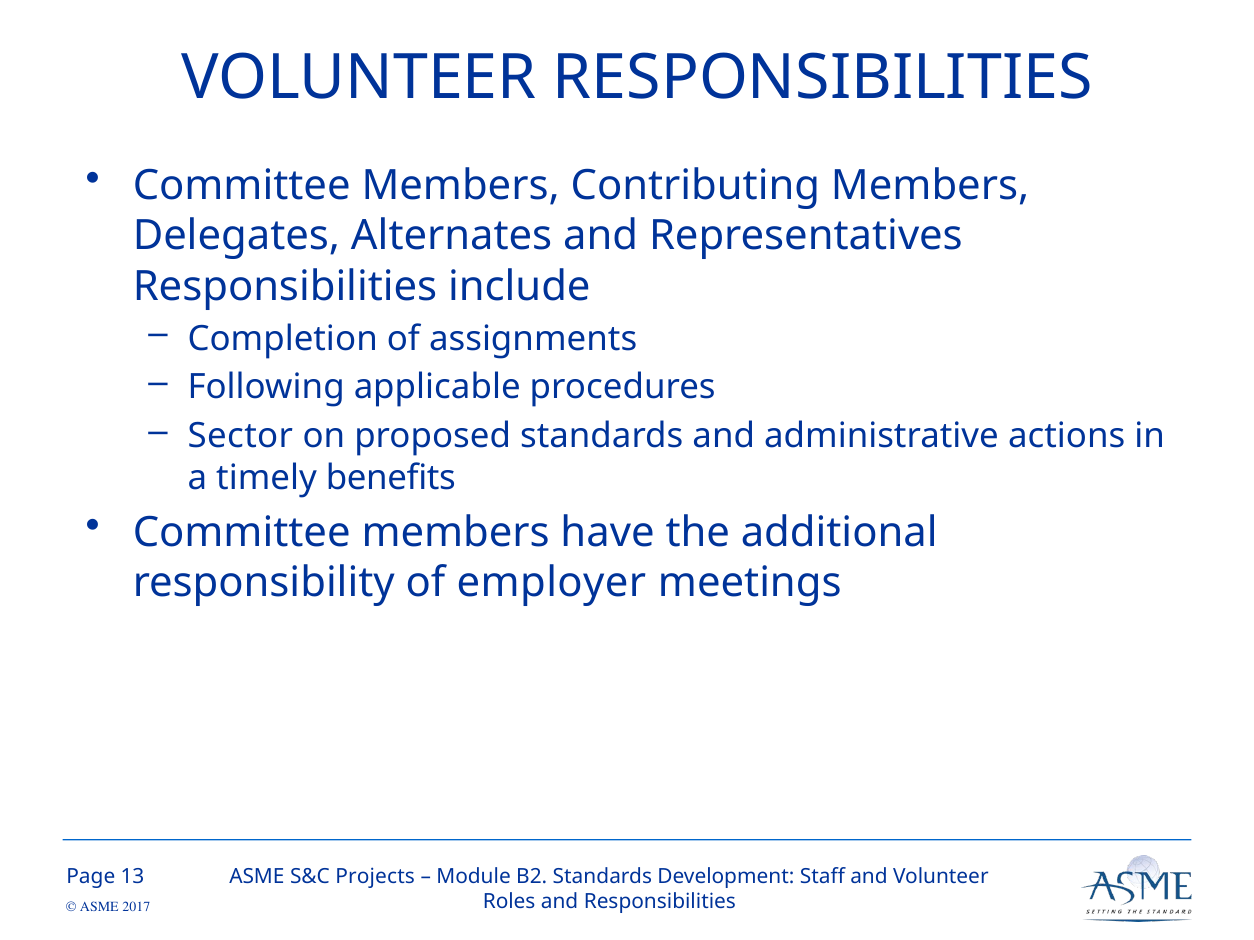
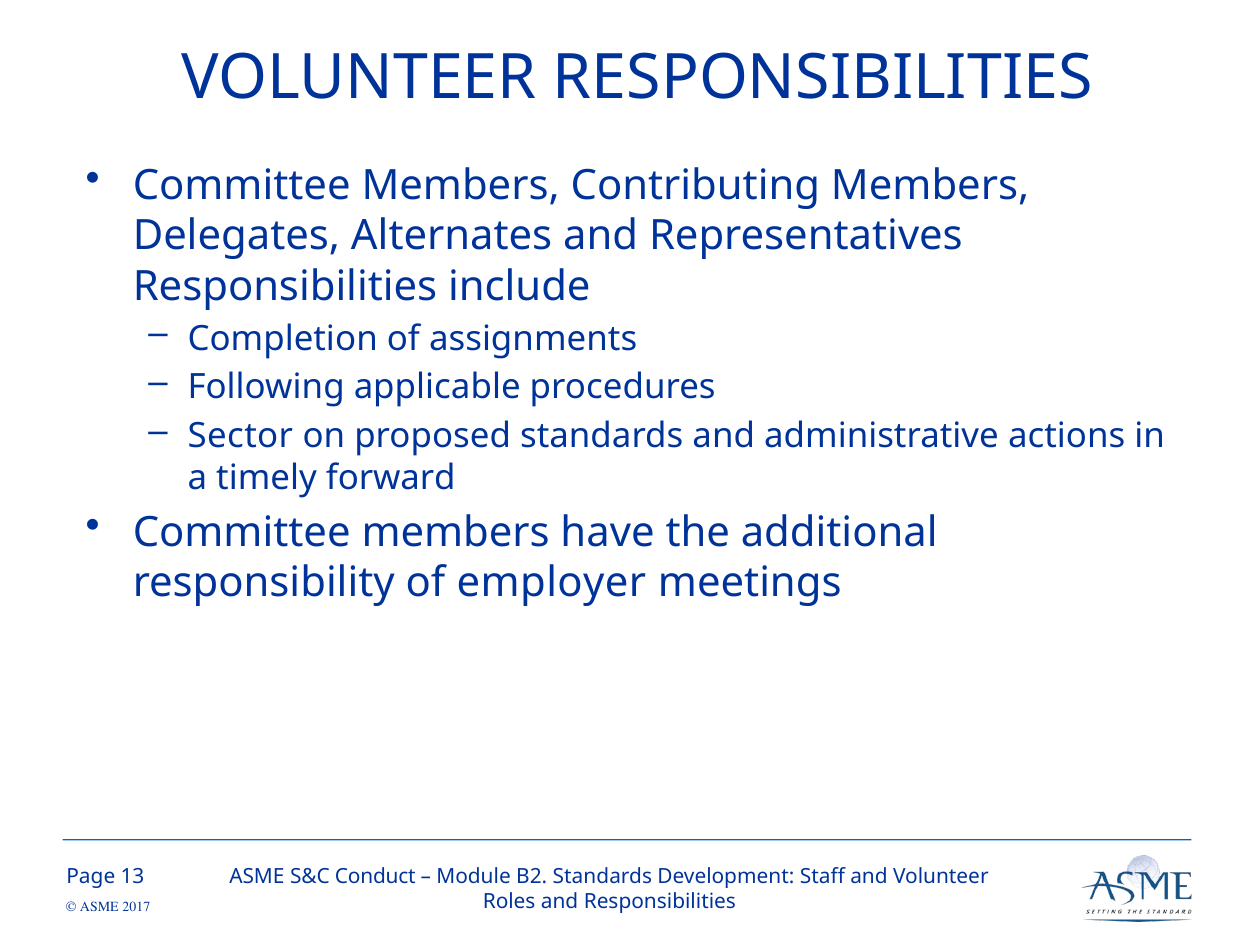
benefits: benefits -> forward
Projects: Projects -> Conduct
